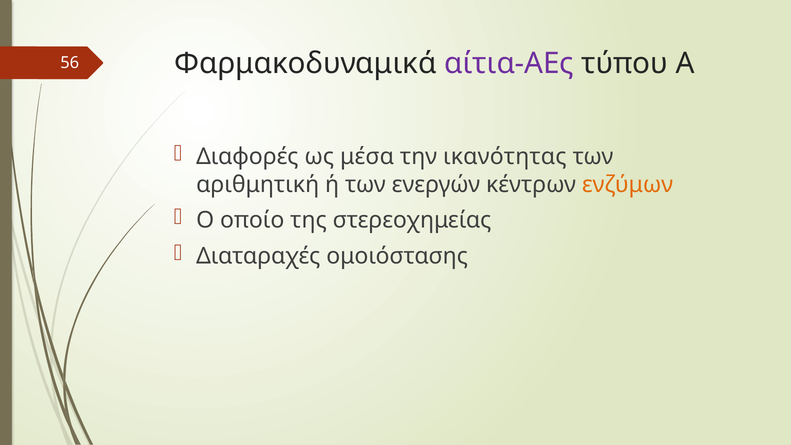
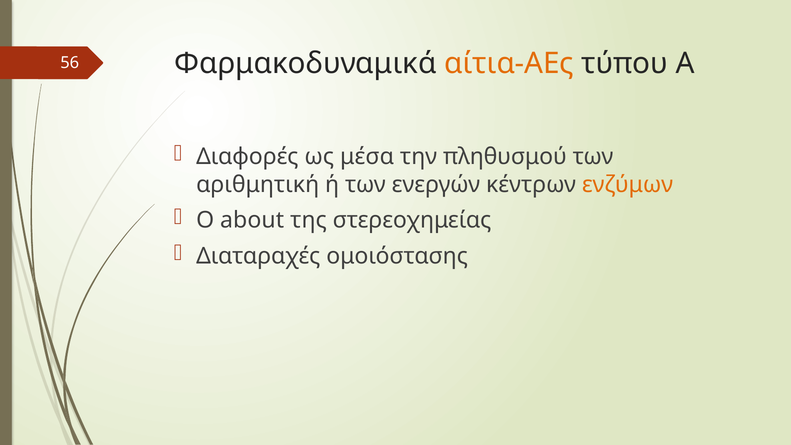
αίτια-ΑΕς colour: purple -> orange
ικανότητας: ικανότητας -> πληθυσμού
οποίο: οποίο -> about
